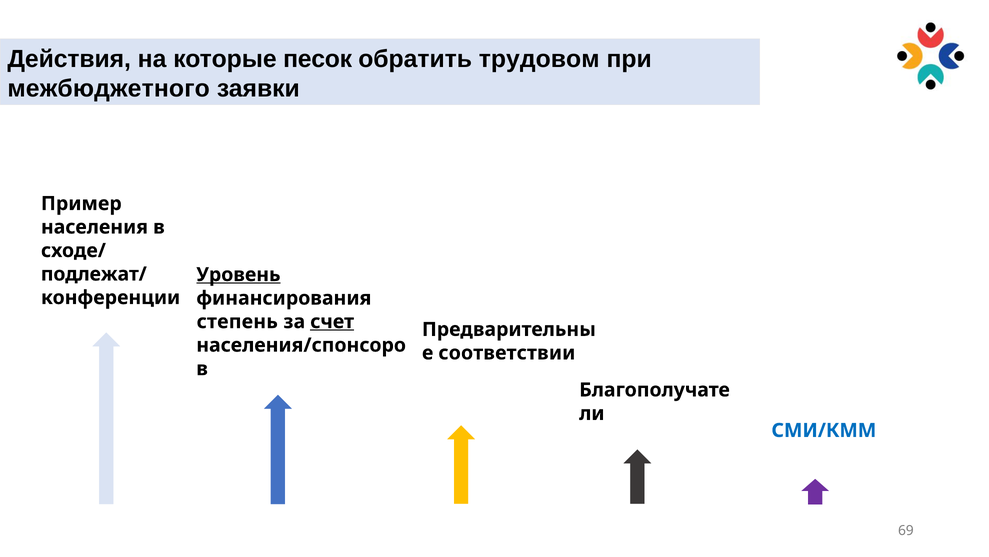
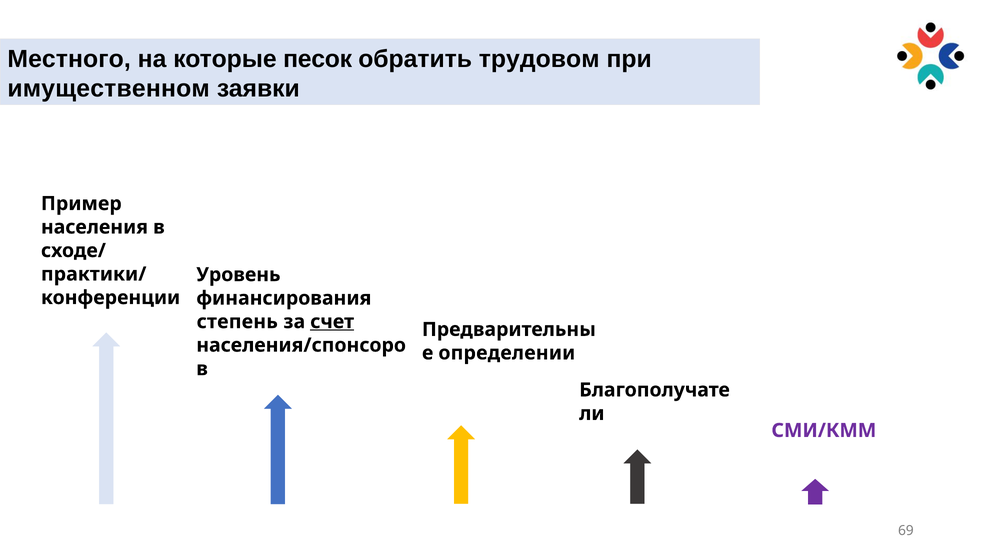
Действия: Действия -> Местного
межбюджетного: межбюджетного -> имущественном
подлежат/: подлежат/ -> практики/
Уровень underline: present -> none
соответствии: соответствии -> определении
СМИ/КММ colour: blue -> purple
